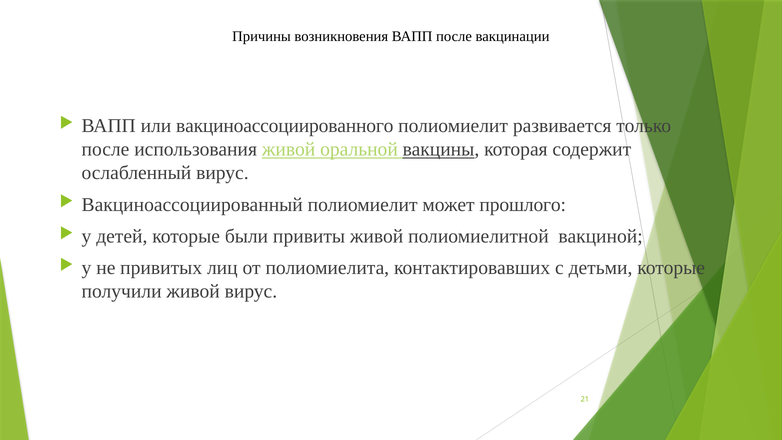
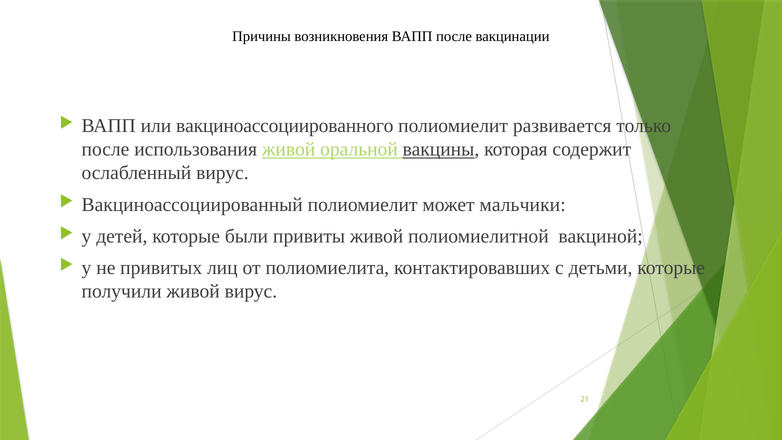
прошлого: прошлого -> мальчики
